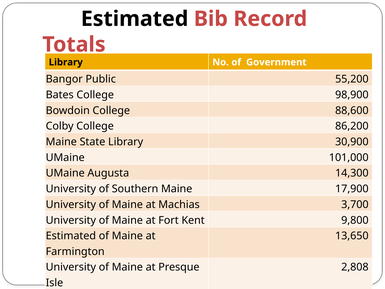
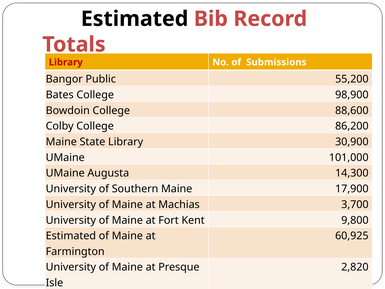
Library at (66, 62) colour: black -> red
Government: Government -> Submissions
13,650: 13,650 -> 60,925
2,808: 2,808 -> 2,820
